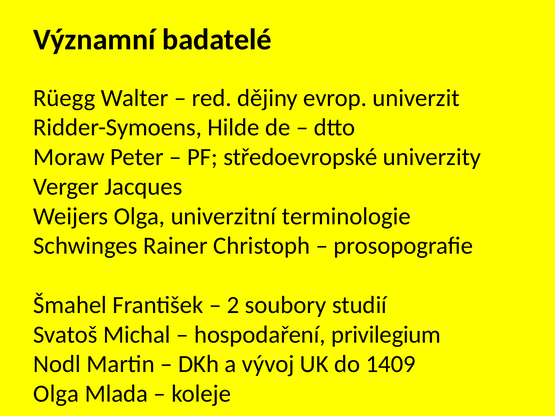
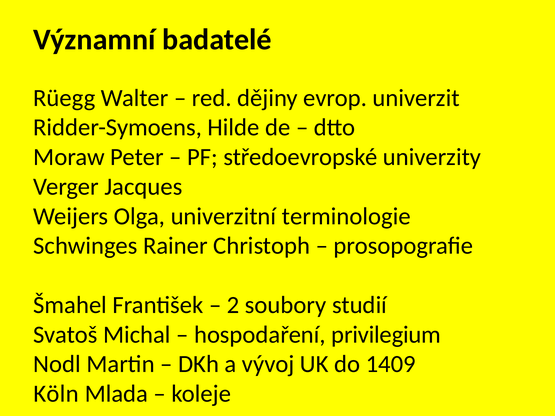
Olga at (56, 394): Olga -> Köln
